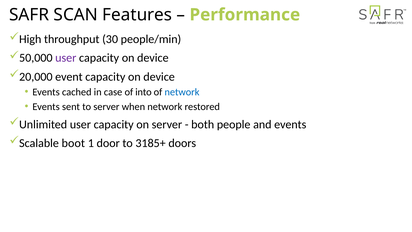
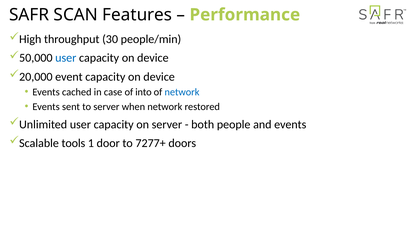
user at (66, 58) colour: purple -> blue
boot: boot -> tools
3185+: 3185+ -> 7277+
